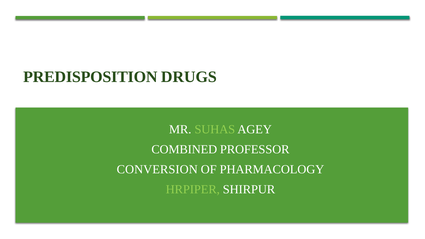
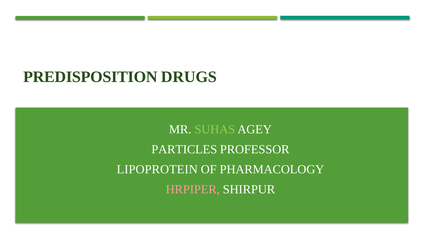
COMBINED: COMBINED -> PARTICLES
CONVERSION: CONVERSION -> LIPOPROTEIN
HRPIPER colour: light green -> pink
